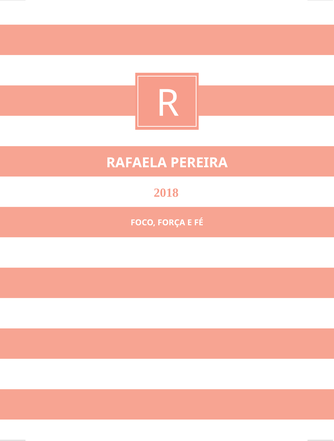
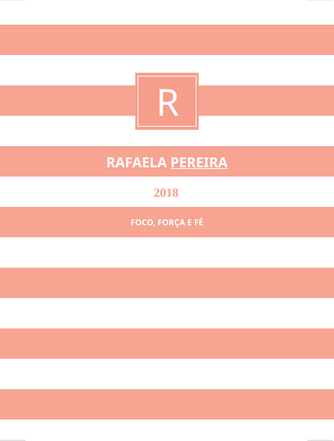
PEREIRA underline: none -> present
